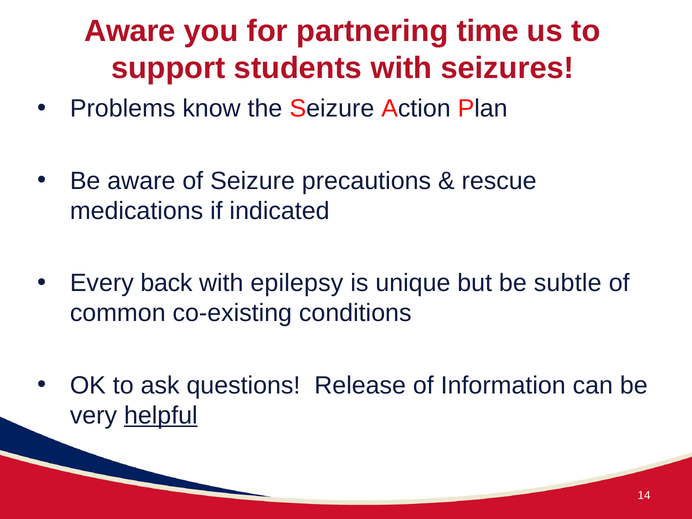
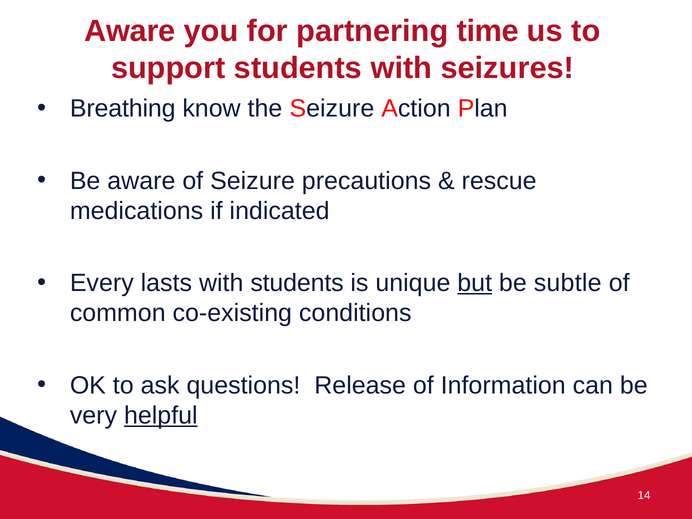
Problems: Problems -> Breathing
back: back -> lasts
with epilepsy: epilepsy -> students
but underline: none -> present
